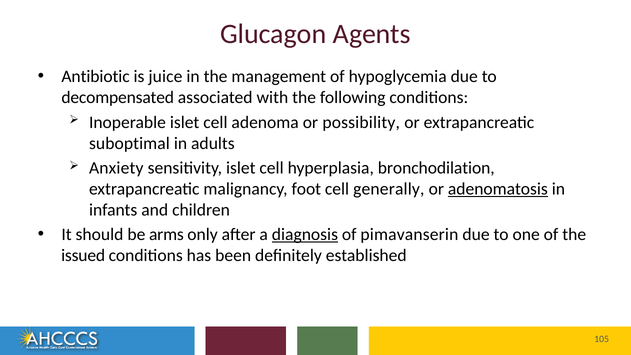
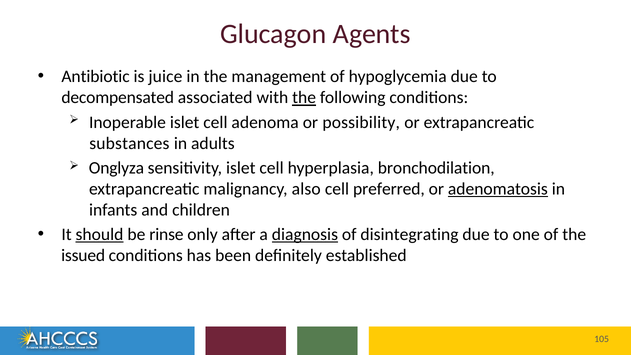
the at (304, 98) underline: none -> present
suboptimal: suboptimal -> substances
Anxiety: Anxiety -> Onglyza
foot: foot -> also
generally: generally -> preferred
should underline: none -> present
arms: arms -> rinse
pimavanserin: pimavanserin -> disintegrating
